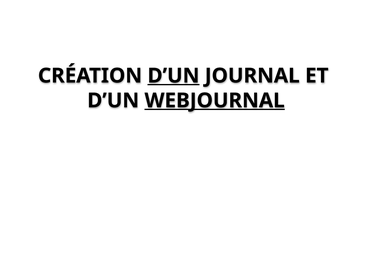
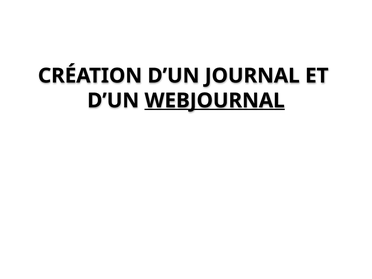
D’UN at (173, 76) underline: present -> none
